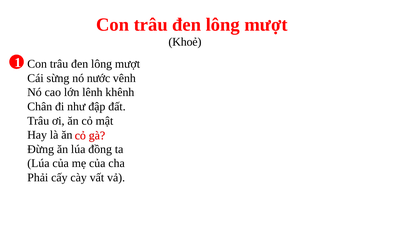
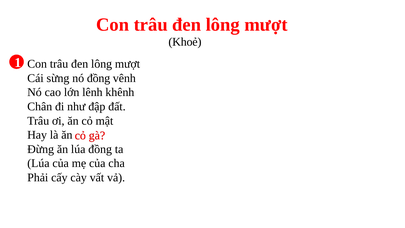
nó nước: nước -> đồng
